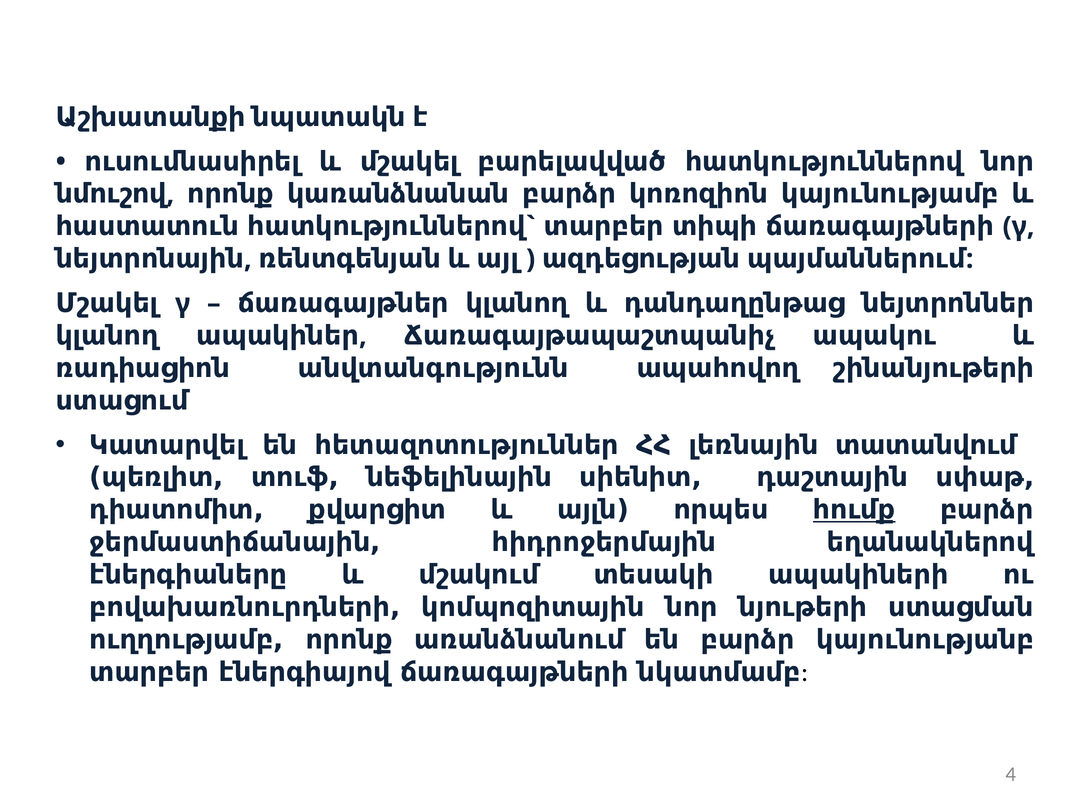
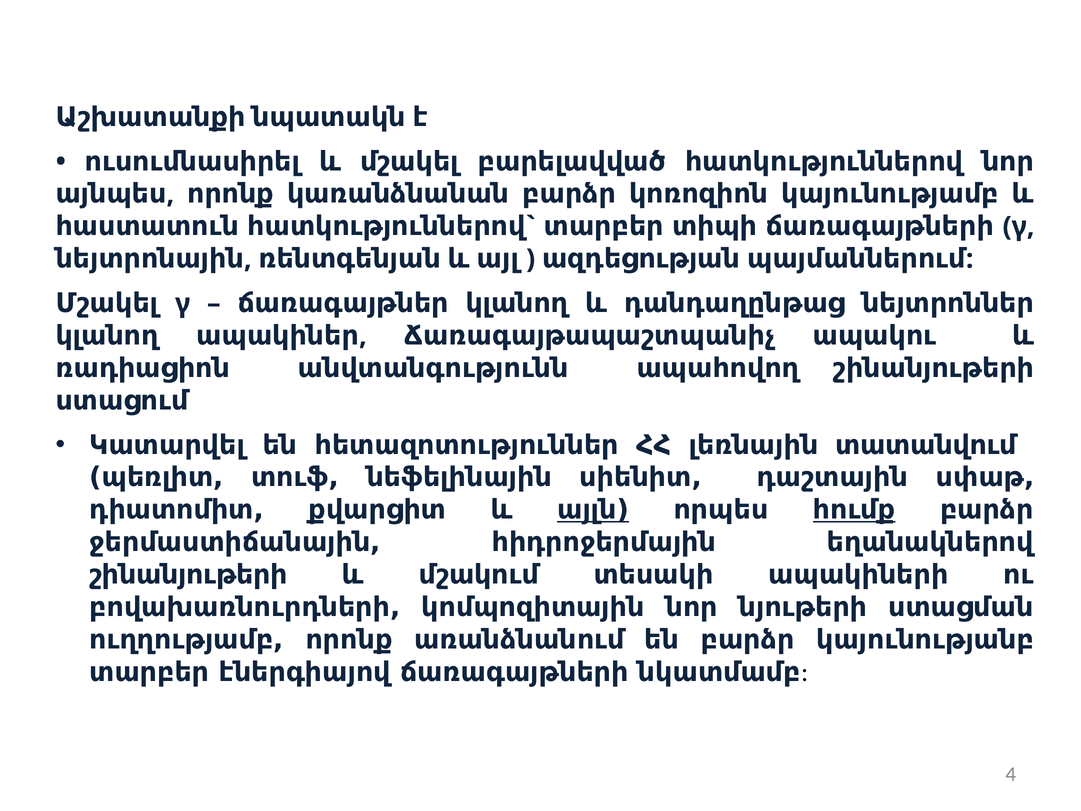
նմուշով: նմուշով -> այնպես
այլն underline: none -> present
էներգիաները at (188, 575): էներգիաները -> շինանյութերի
